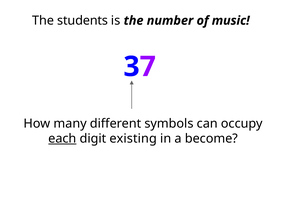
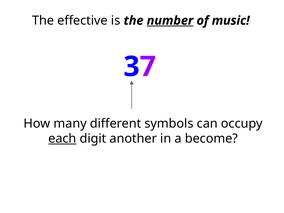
students: students -> effective
number underline: none -> present
existing: existing -> another
